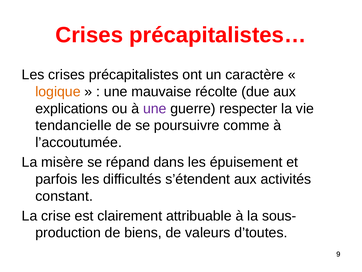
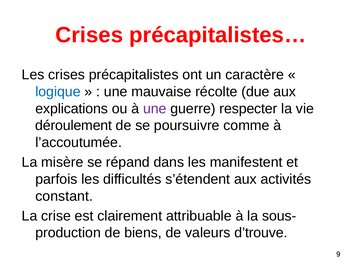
logique colour: orange -> blue
tendancielle: tendancielle -> déroulement
épuisement: épuisement -> manifestent
d’toutes: d’toutes -> d’trouve
